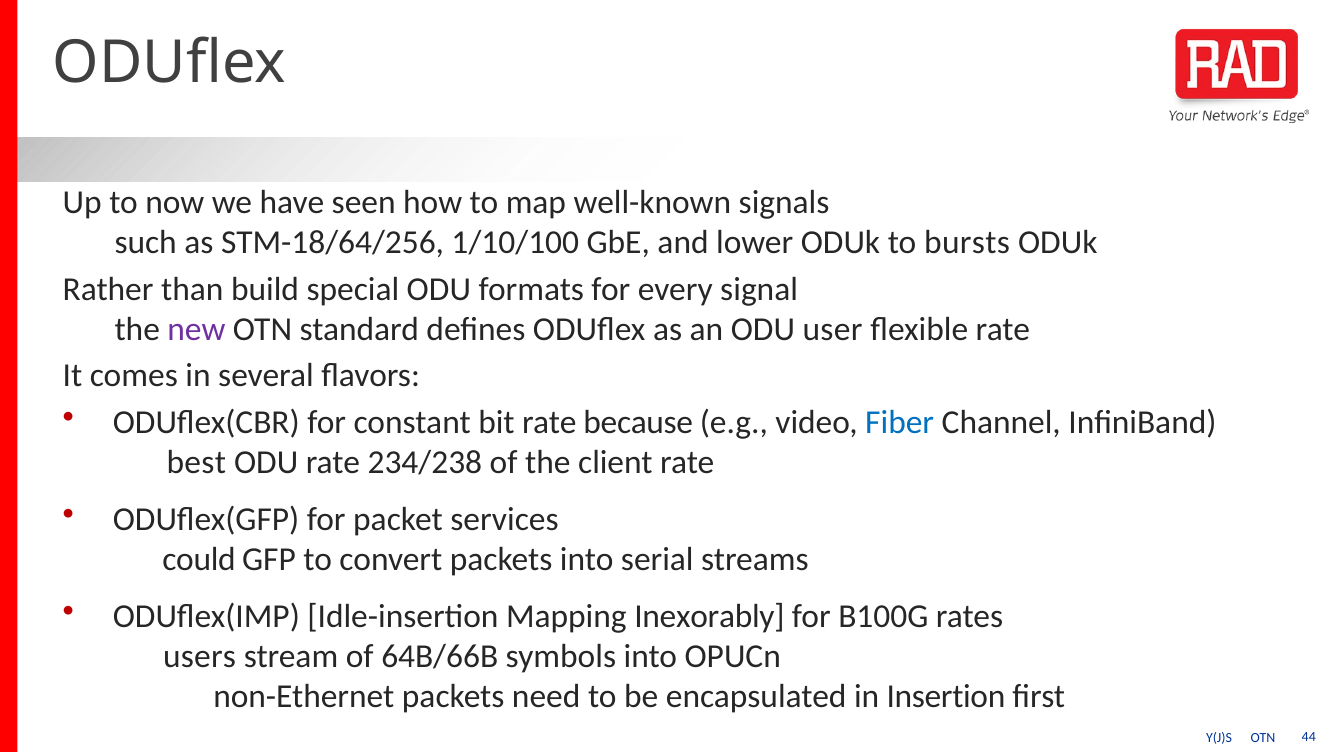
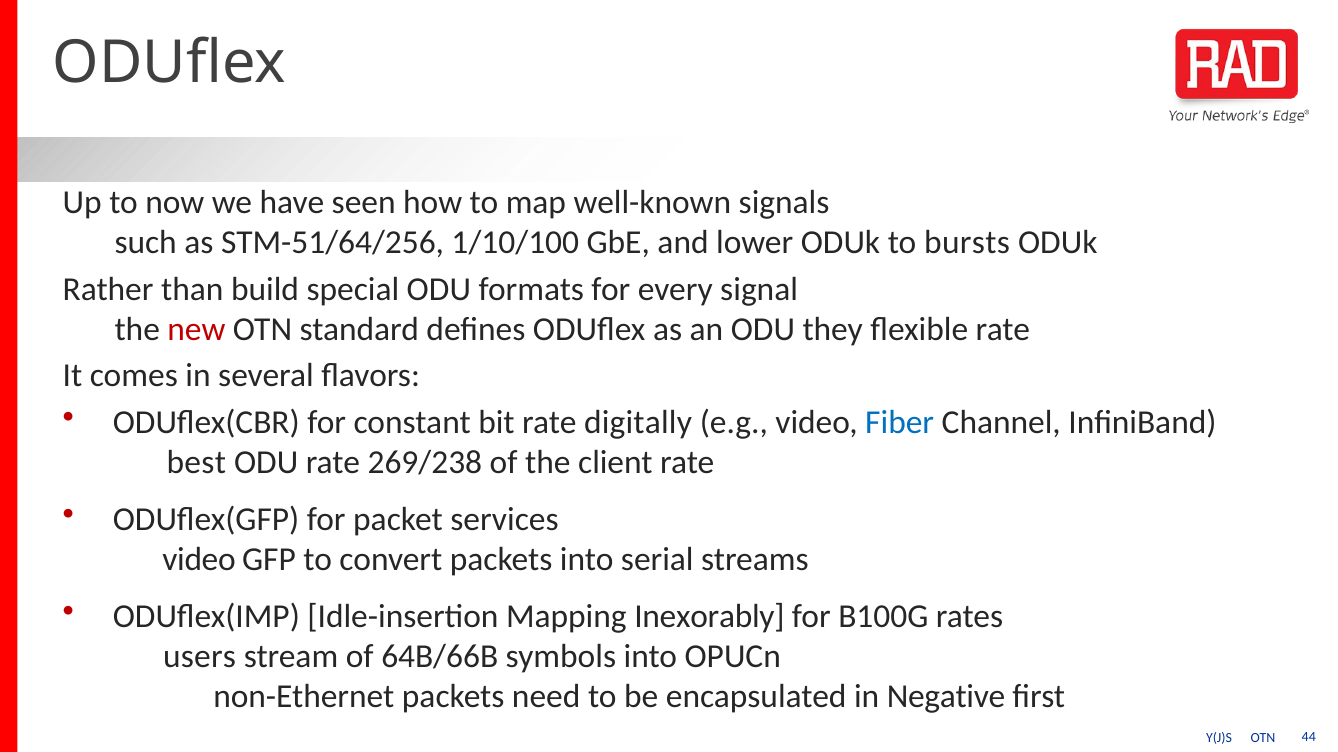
STM-18/64/256: STM-18/64/256 -> STM-51/64/256
new colour: purple -> red
user: user -> they
because: because -> digitally
234/238: 234/238 -> 269/238
could at (199, 560): could -> video
Insertion: Insertion -> Negative
